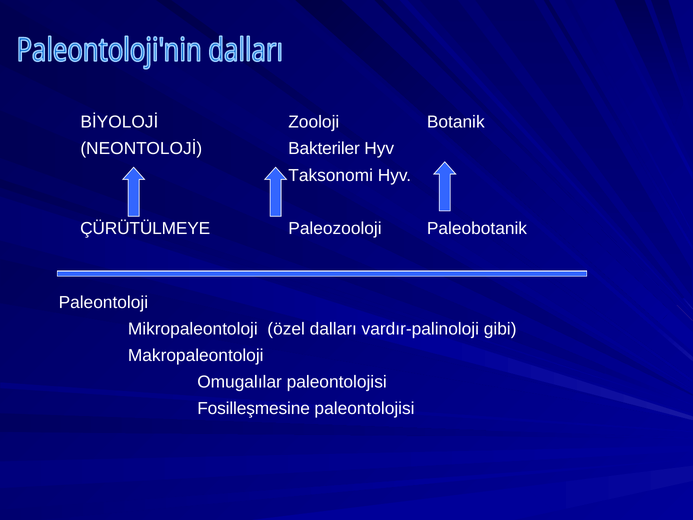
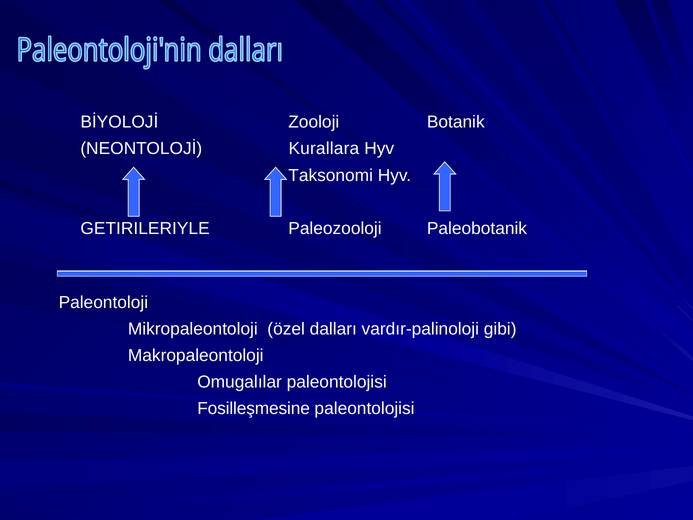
Bakteriler: Bakteriler -> Kurallara
ÇÜRÜTÜLMEYE: ÇÜRÜTÜLMEYE -> GETIRILERIYLE
